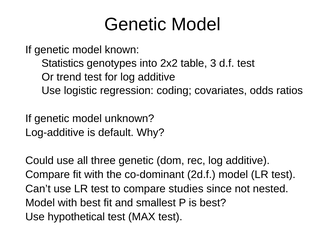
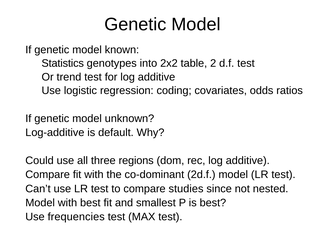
3: 3 -> 2
three genetic: genetic -> regions
hypothetical: hypothetical -> frequencies
